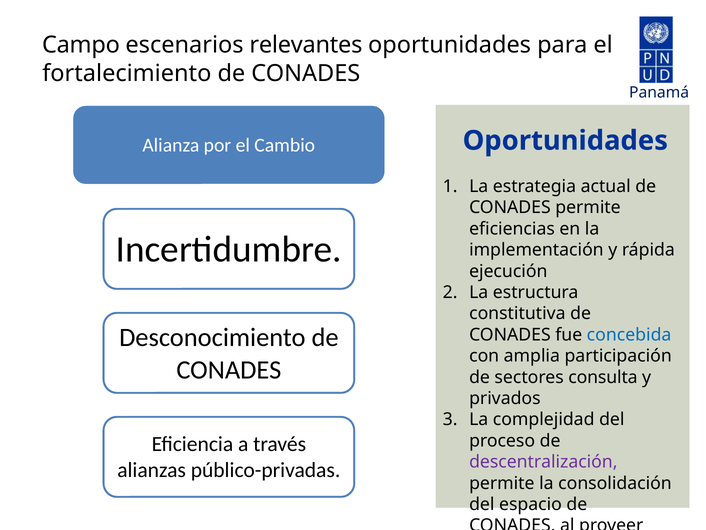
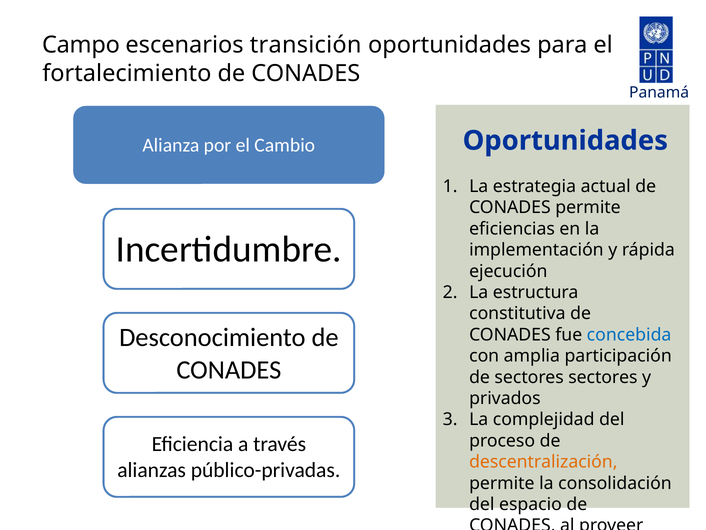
relevantes: relevantes -> transición
sectores consulta: consulta -> sectores
descentralización colour: purple -> orange
